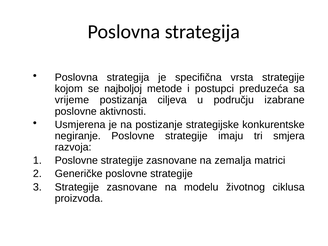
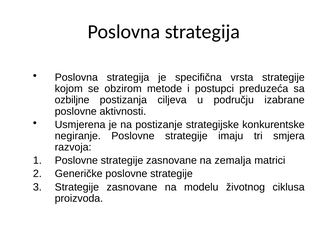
najboljoj: najboljoj -> obzirom
vrijeme: vrijeme -> ozbiljne
